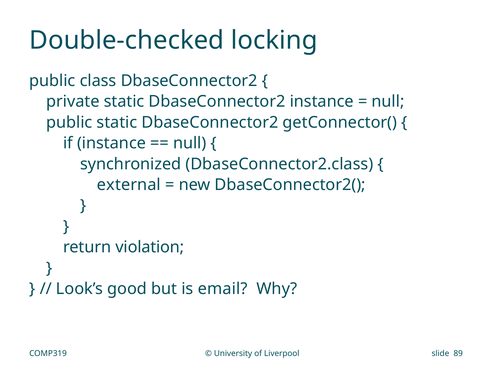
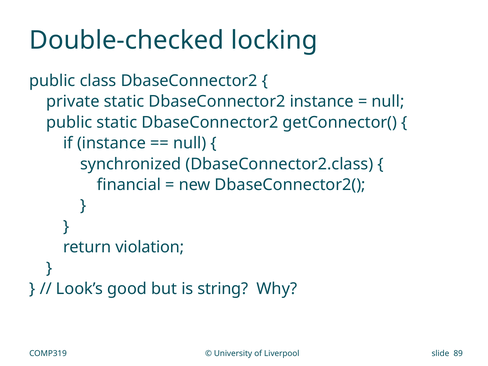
external: external -> financial
email: email -> string
